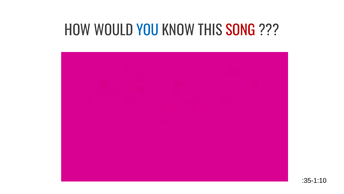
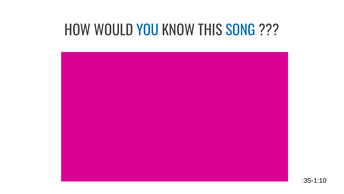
SONG colour: red -> blue
